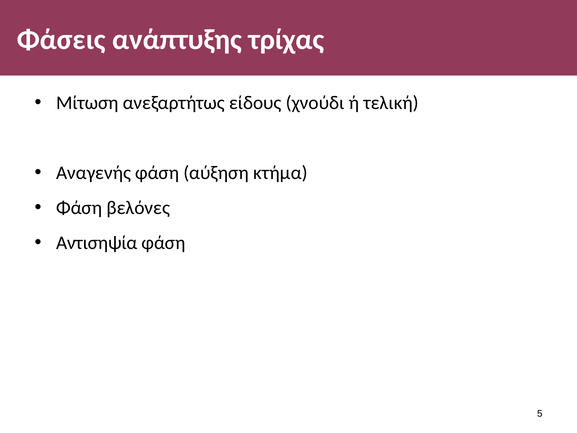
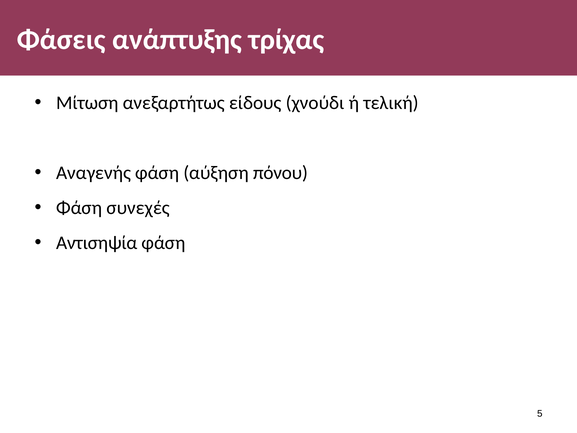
κτήμα: κτήμα -> πόνου
βελόνες: βελόνες -> συνεχές
